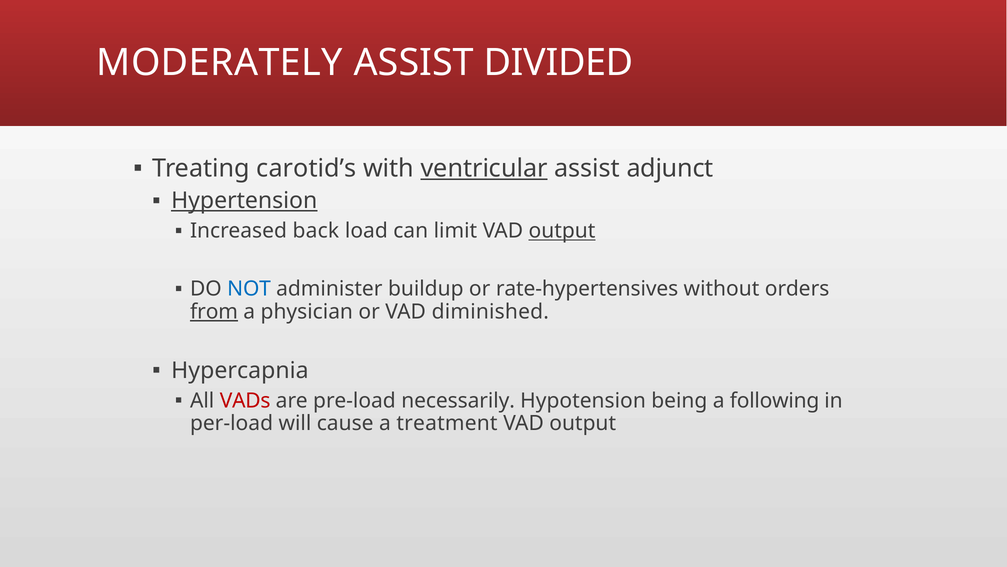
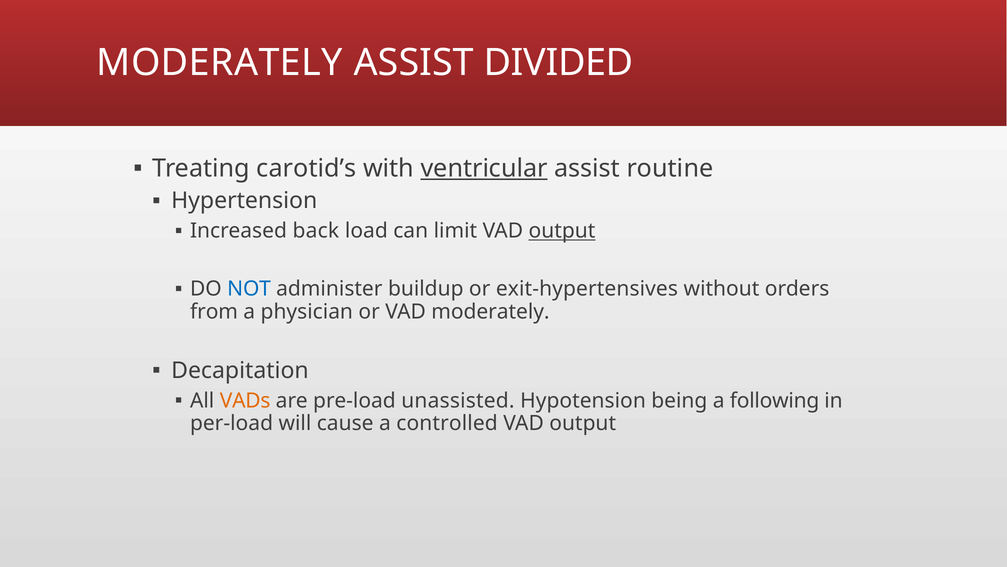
adjunct: adjunct -> routine
Hypertension underline: present -> none
rate-hypertensives: rate-hypertensives -> exit-hypertensives
from underline: present -> none
VAD diminished: diminished -> moderately
Hypercapnia: Hypercapnia -> Decapitation
VADs colour: red -> orange
necessarily: necessarily -> unassisted
treatment: treatment -> controlled
